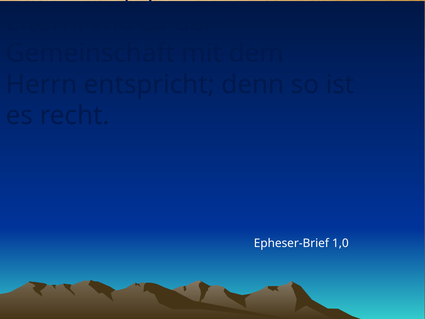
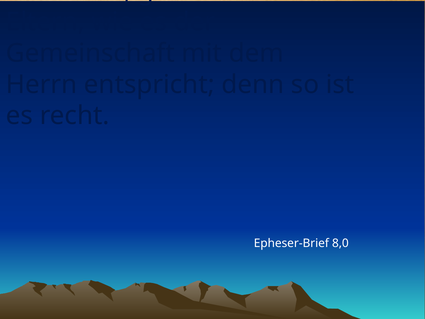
1,0: 1,0 -> 8,0
